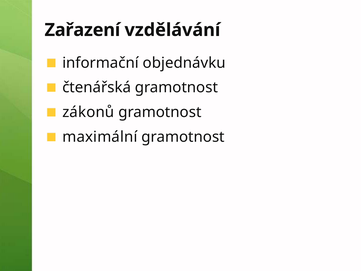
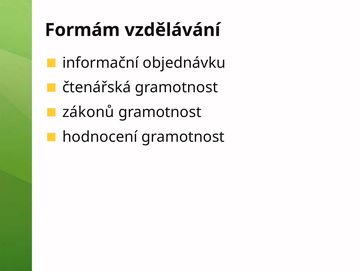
Zařazení: Zařazení -> Formám
maximální: maximální -> hodnocení
